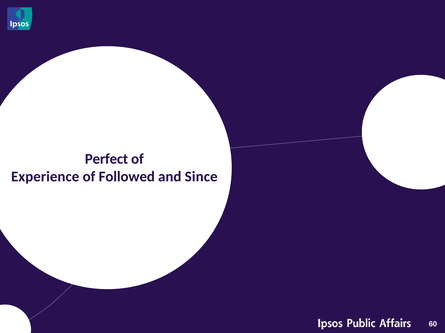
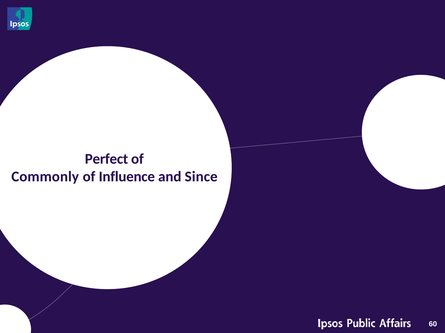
Experience: Experience -> Commonly
Followed: Followed -> Influence
